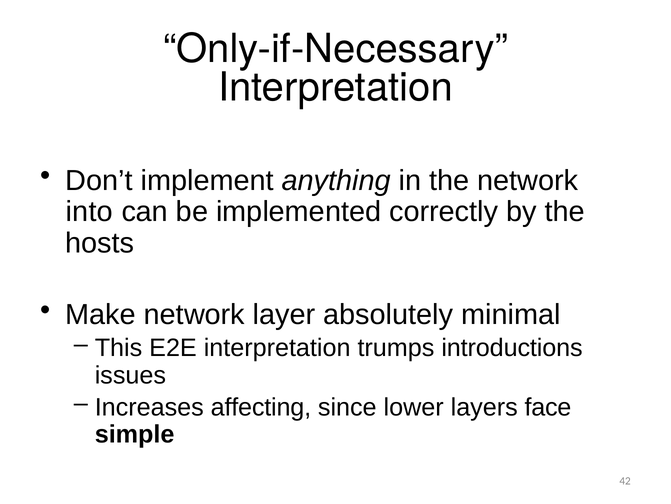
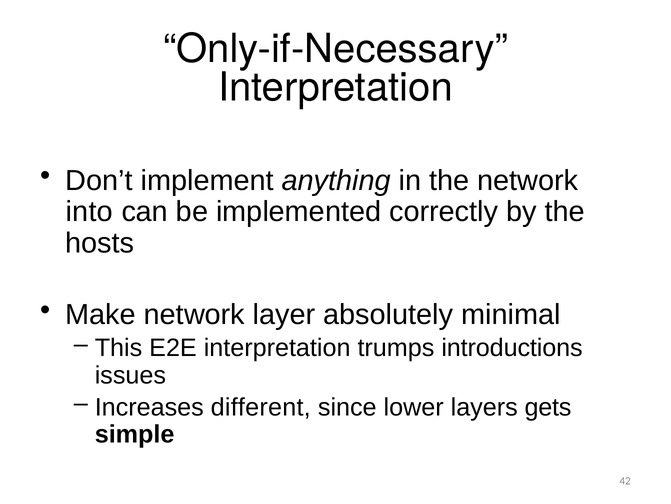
affecting: affecting -> different
face: face -> gets
